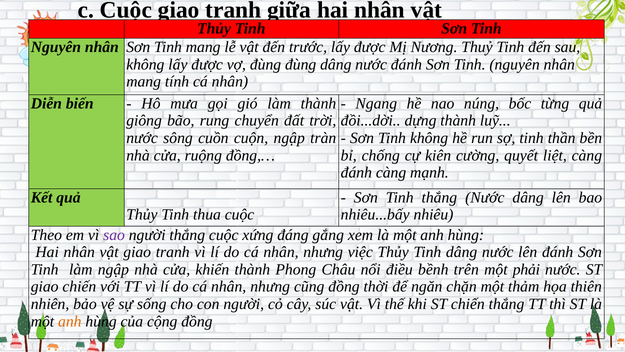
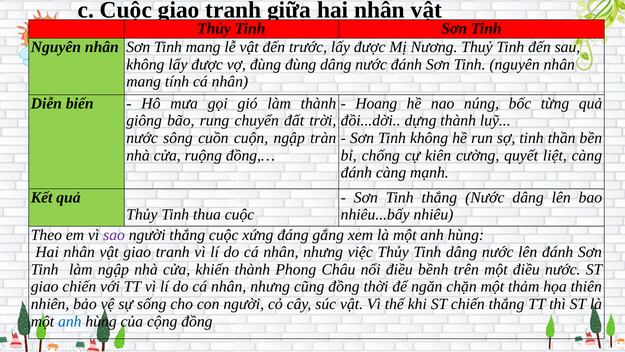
Ngang: Ngang -> Hoang
một phải: phải -> điều
anh at (70, 321) colour: orange -> blue
